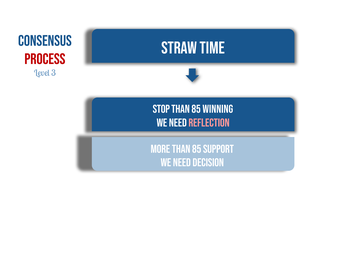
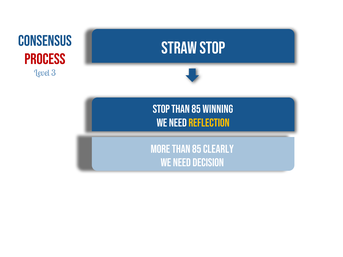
Straw time: time -> stop
reflection colour: pink -> yellow
support: support -> clearly
